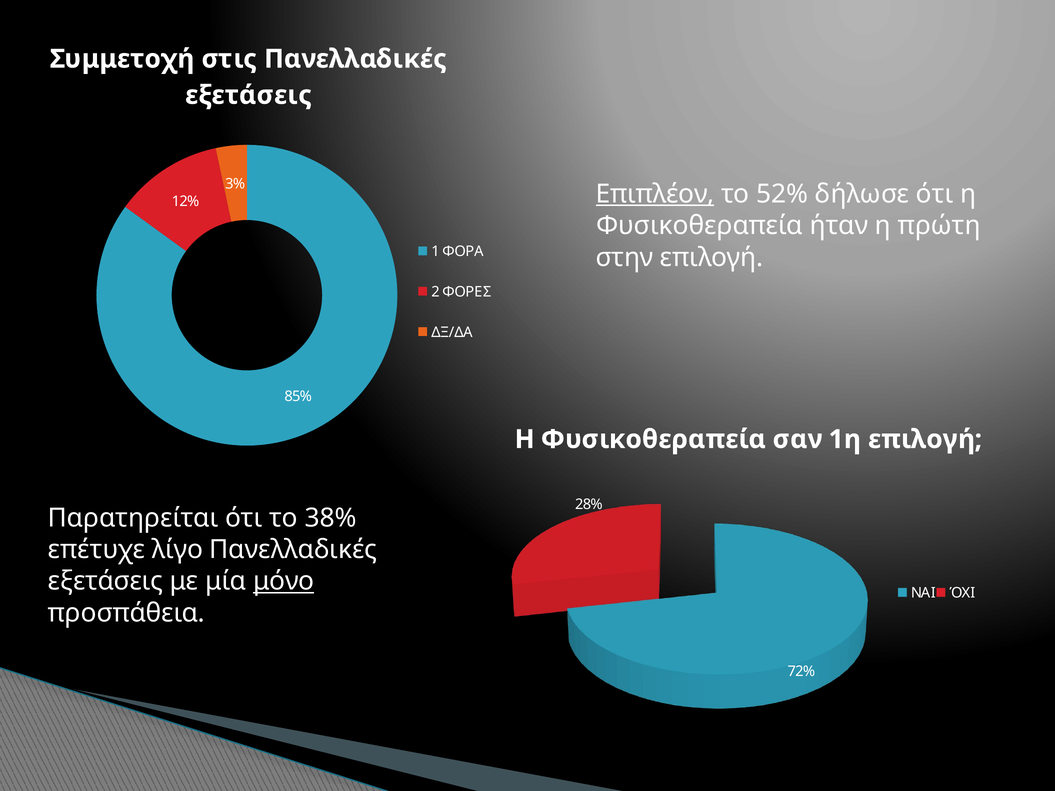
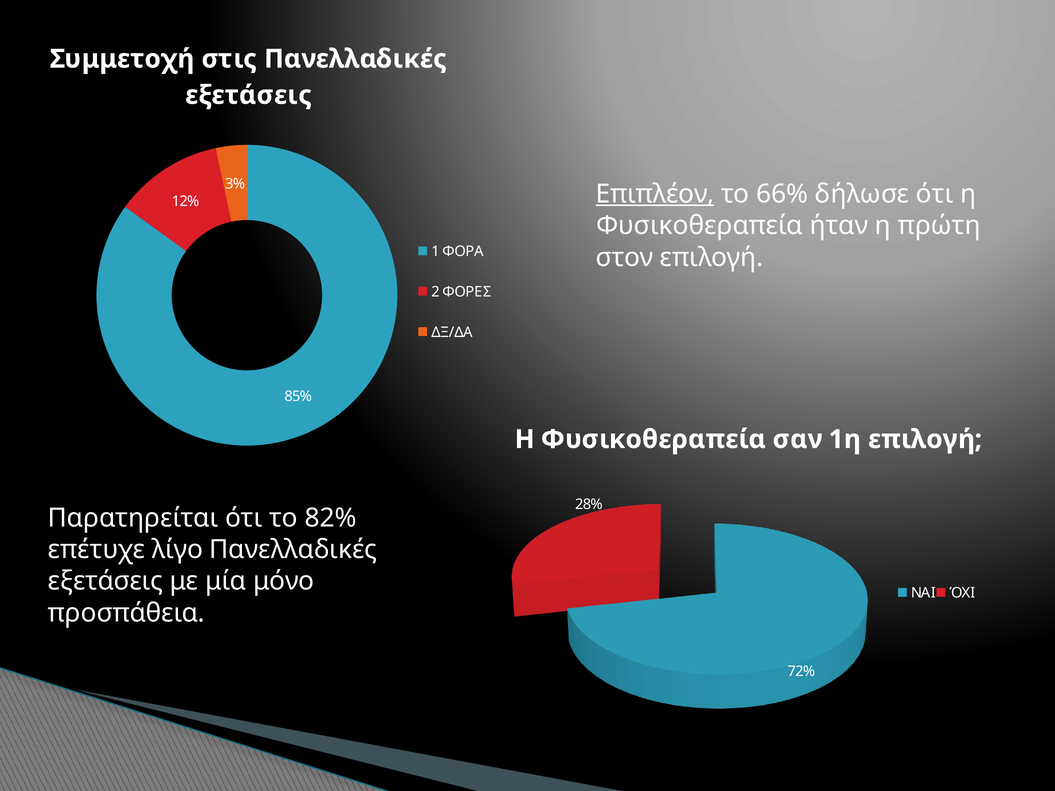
52%: 52% -> 66%
στην: στην -> στον
38%: 38% -> 82%
μόνο underline: present -> none
